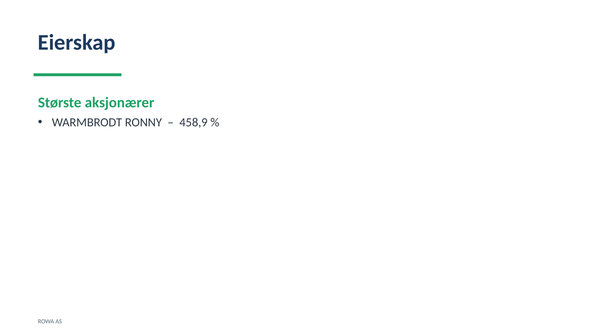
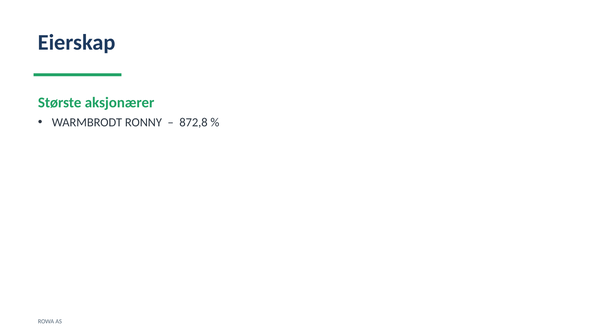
458,9: 458,9 -> 872,8
